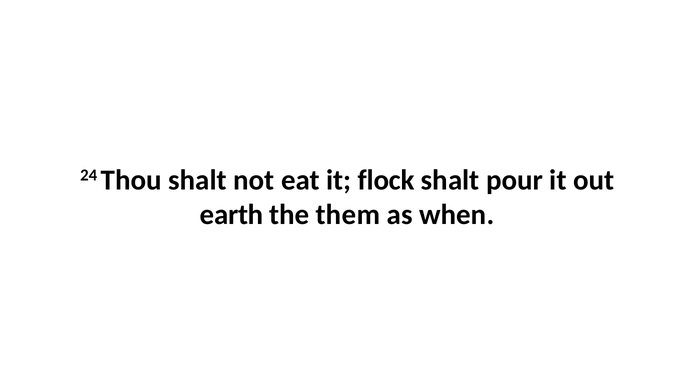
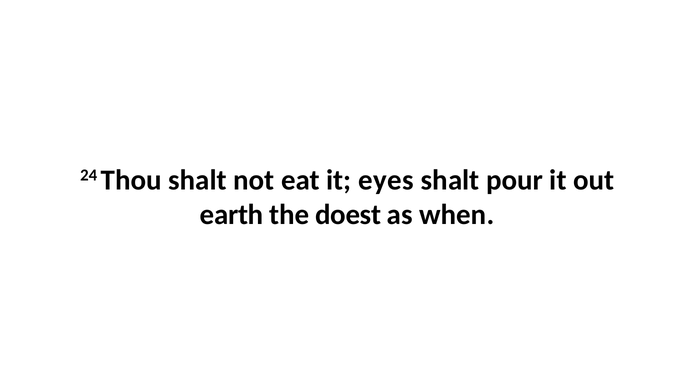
flock: flock -> eyes
them: them -> doest
